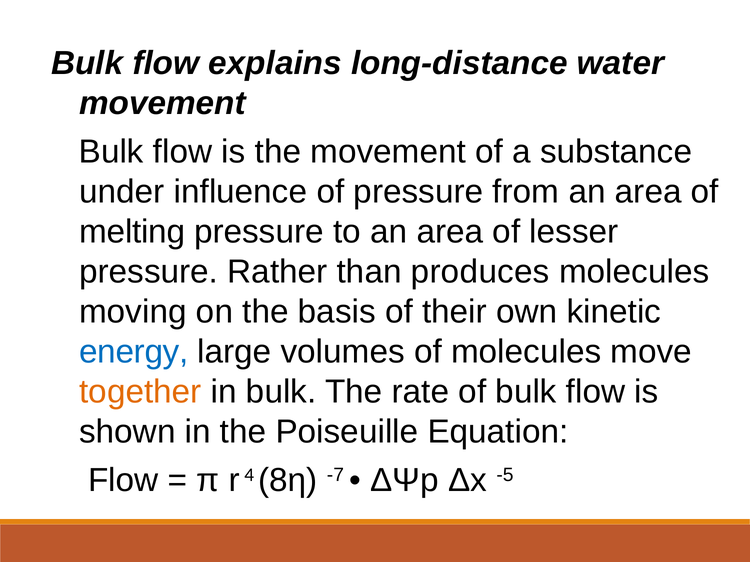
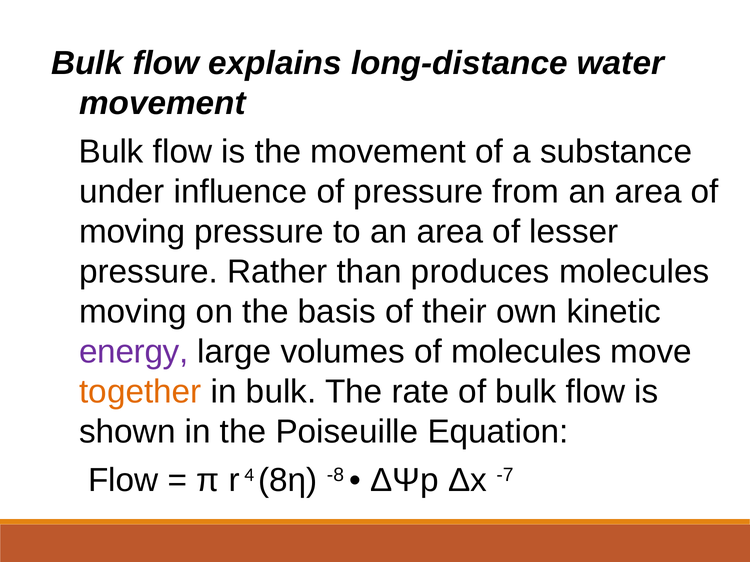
melting at (132, 232): melting -> moving
energy colour: blue -> purple
-7: -7 -> -8
-5: -5 -> -7
